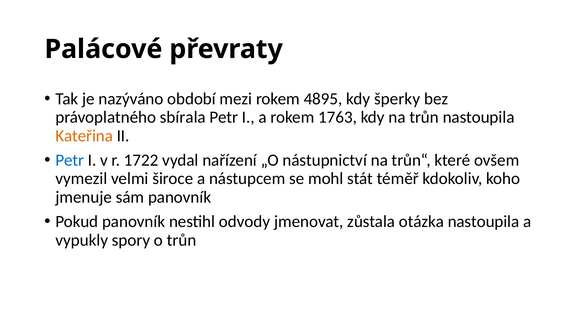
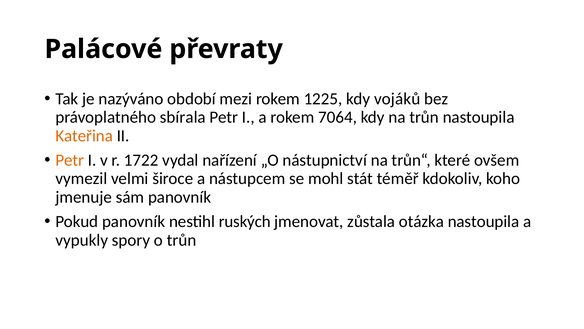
4895: 4895 -> 1225
šperky: šperky -> vojáků
1763: 1763 -> 7064
Petr at (70, 160) colour: blue -> orange
odvody: odvody -> ruských
